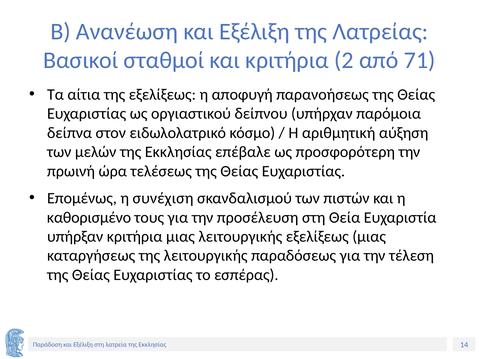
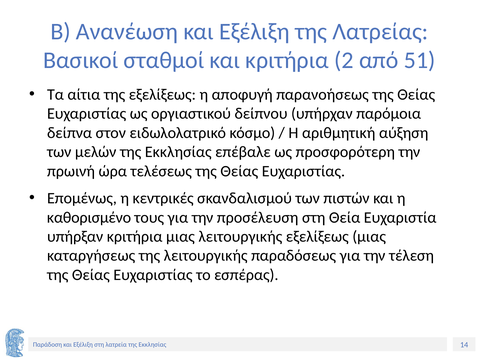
71: 71 -> 51
συνέχιση: συνέχιση -> κεντρικές
